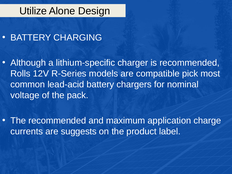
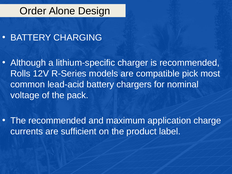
Utilize: Utilize -> Order
suggests: suggests -> sufficient
